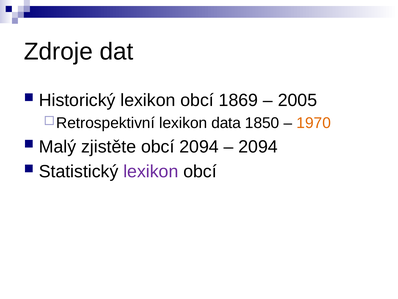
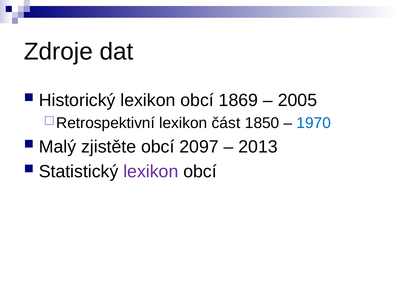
data: data -> část
1970 colour: orange -> blue
obcí 2094: 2094 -> 2097
2094 at (258, 147): 2094 -> 2013
